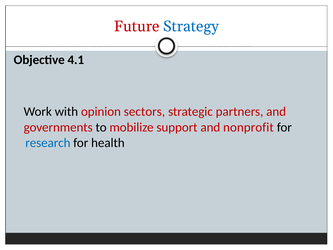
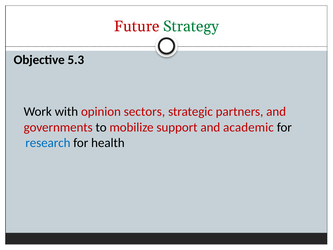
Strategy colour: blue -> green
4.1: 4.1 -> 5.3
nonprofit: nonprofit -> academic
